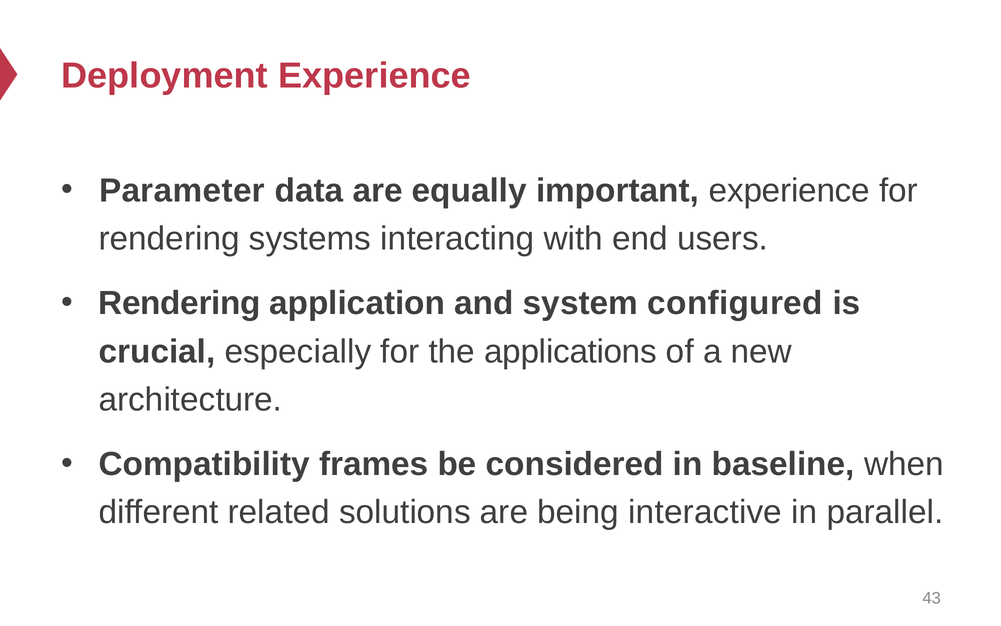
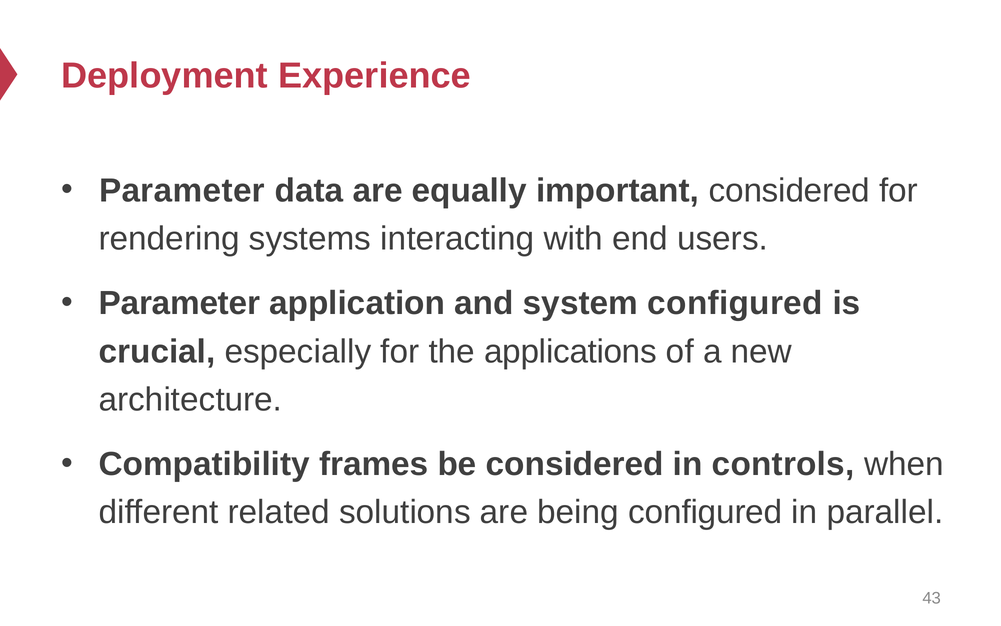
important experience: experience -> considered
Rendering at (179, 303): Rendering -> Parameter
baseline: baseline -> controls
being interactive: interactive -> configured
